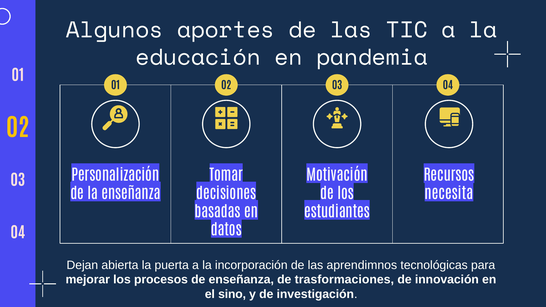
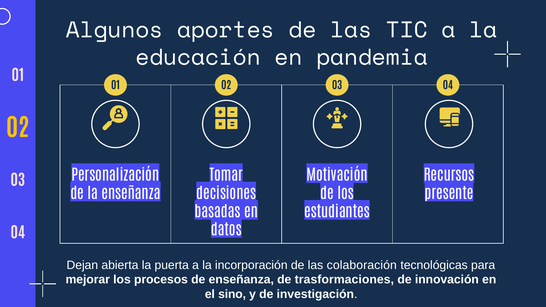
necesita: necesita -> presente
aprendimnos: aprendimnos -> colaboración
